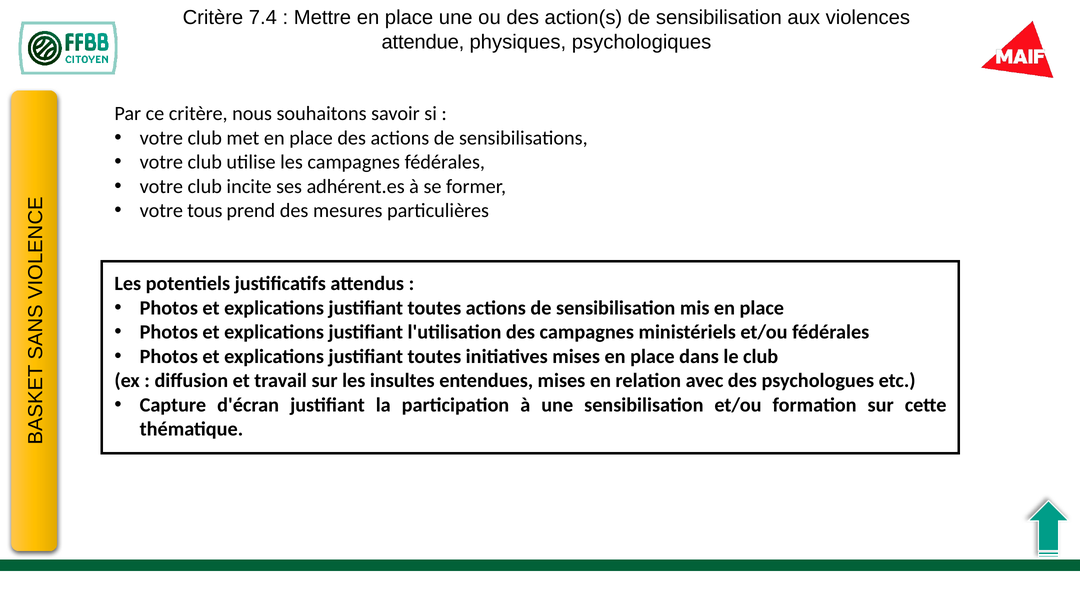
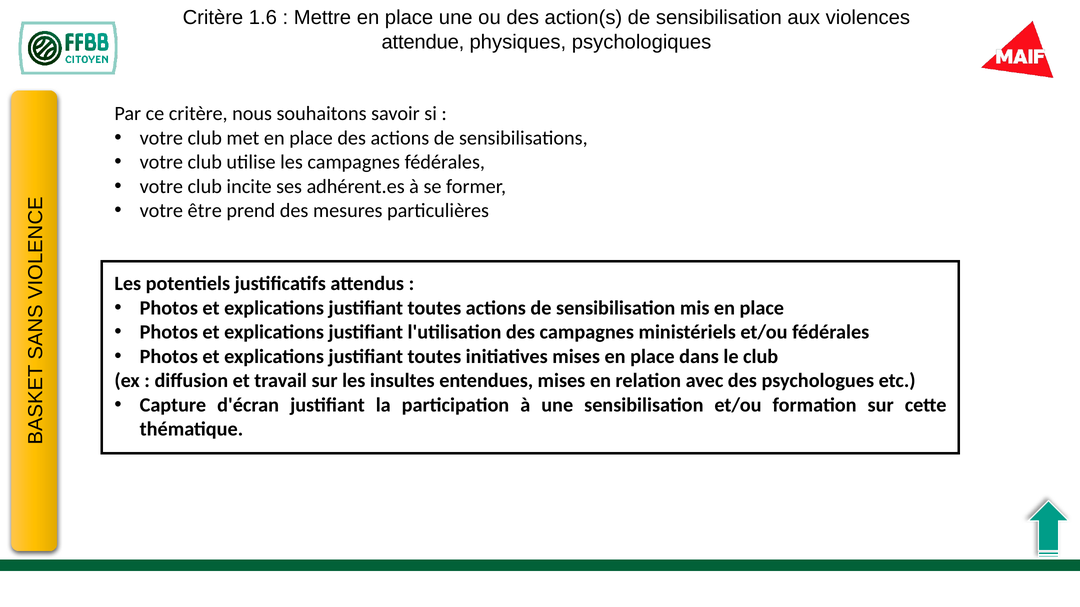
7.4: 7.4 -> 1.6
tous: tous -> être
